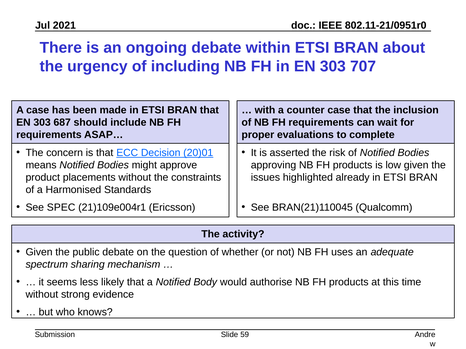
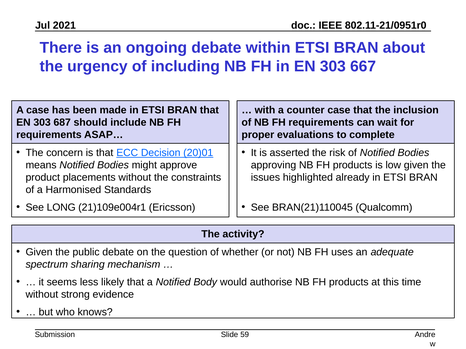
707: 707 -> 667
SPEC: SPEC -> LONG
